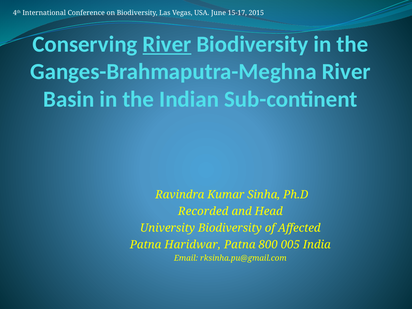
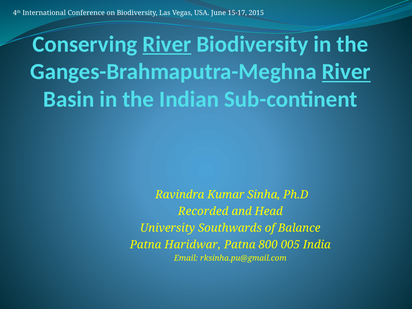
River at (346, 72) underline: none -> present
University Biodiversity: Biodiversity -> Southwards
Affected: Affected -> Balance
